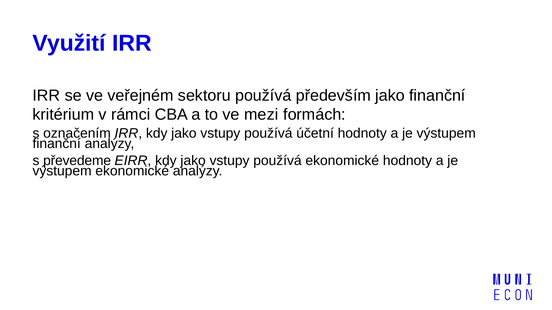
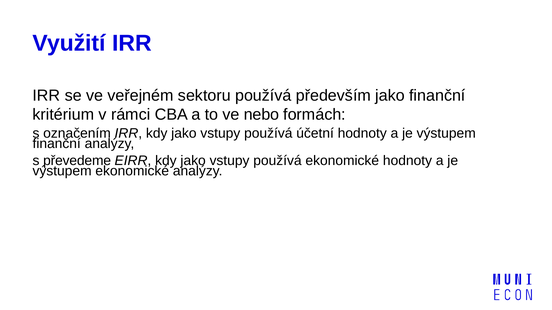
mezi: mezi -> nebo
